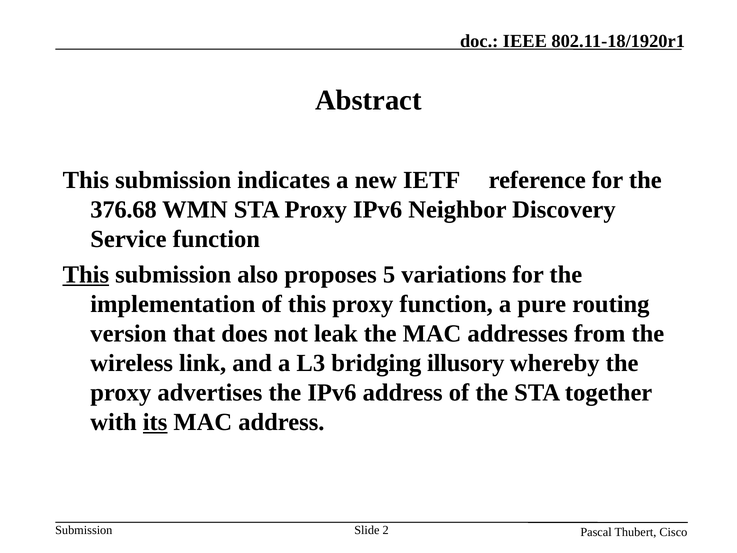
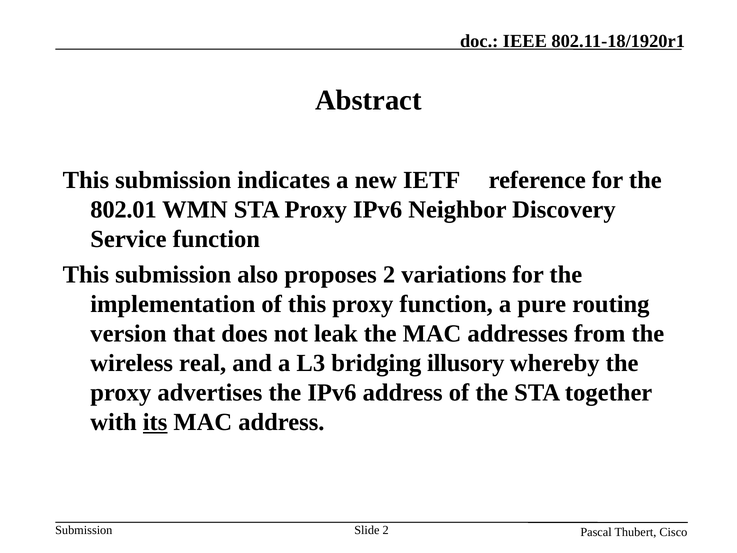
376.68: 376.68 -> 802.01
This at (86, 274) underline: present -> none
proposes 5: 5 -> 2
link: link -> real
